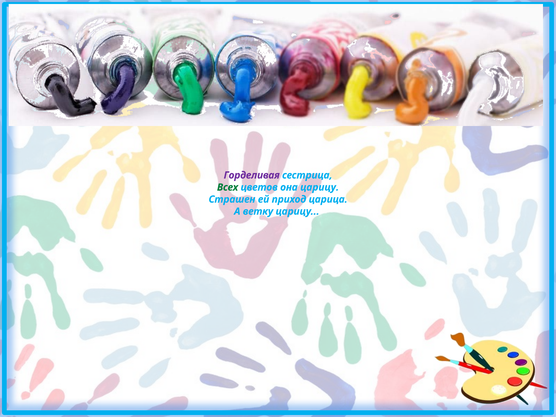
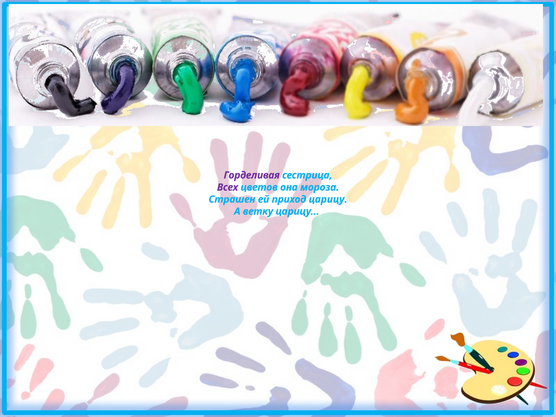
Всех colour: green -> purple
она царицу: царицу -> мороза
приход царица: царица -> царицу
